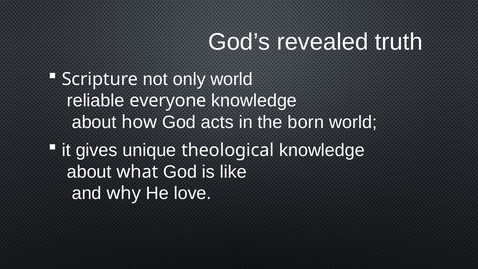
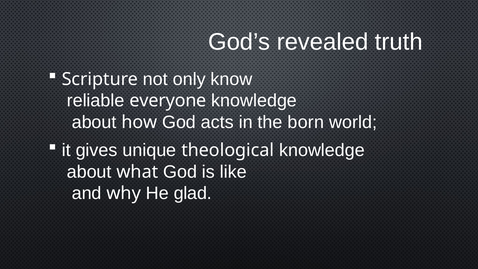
only world: world -> know
love: love -> glad
